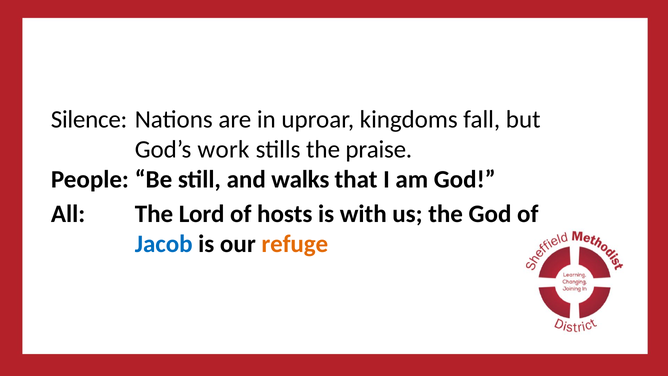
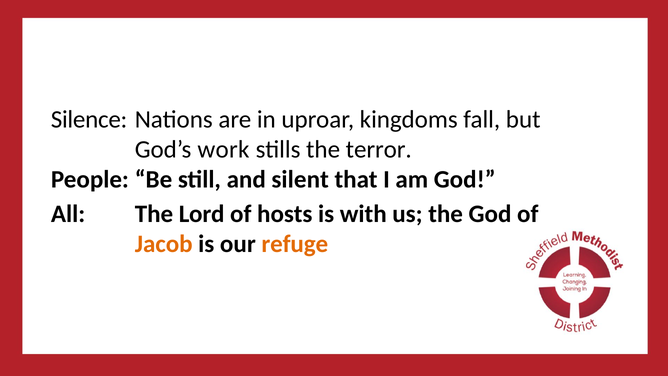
praise: praise -> terror
walks: walks -> silent
Jacob colour: blue -> orange
